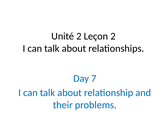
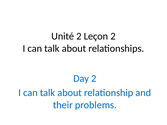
Day 7: 7 -> 2
